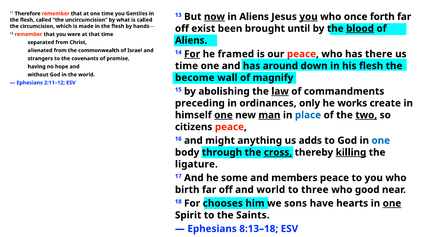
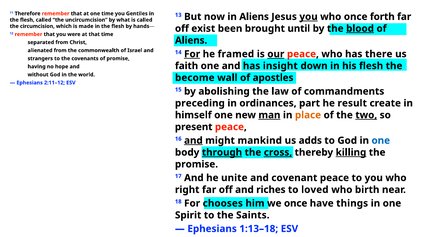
now underline: present -> none
our underline: none -> present
time at (187, 66): time -> faith
around: around -> insight
magnify: magnify -> apostles
law underline: present -> none
only: only -> part
works: works -> result
one at (223, 115) underline: present -> none
place colour: blue -> orange
citizens: citizens -> present
and at (193, 141) underline: none -> present
anything: anything -> mankind
through underline: none -> present
ligature at (196, 164): ligature -> promise
some: some -> unite
members: members -> covenant
birth: birth -> right
and world: world -> riches
three: three -> loved
good: good -> birth
we sons: sons -> once
hearts: hearts -> things
one at (392, 204) underline: present -> none
8:13–18: 8:13–18 -> 1:13–18
